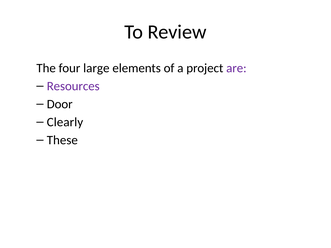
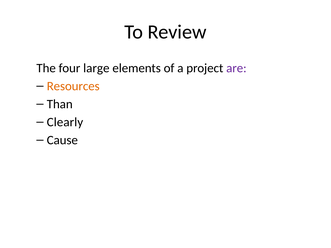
Resources colour: purple -> orange
Door: Door -> Than
These: These -> Cause
